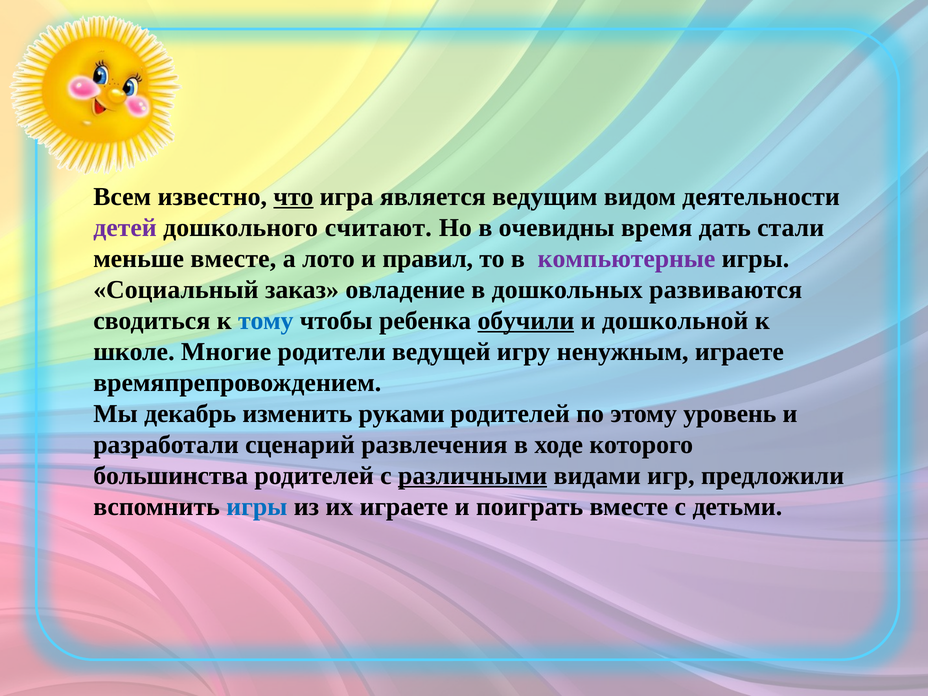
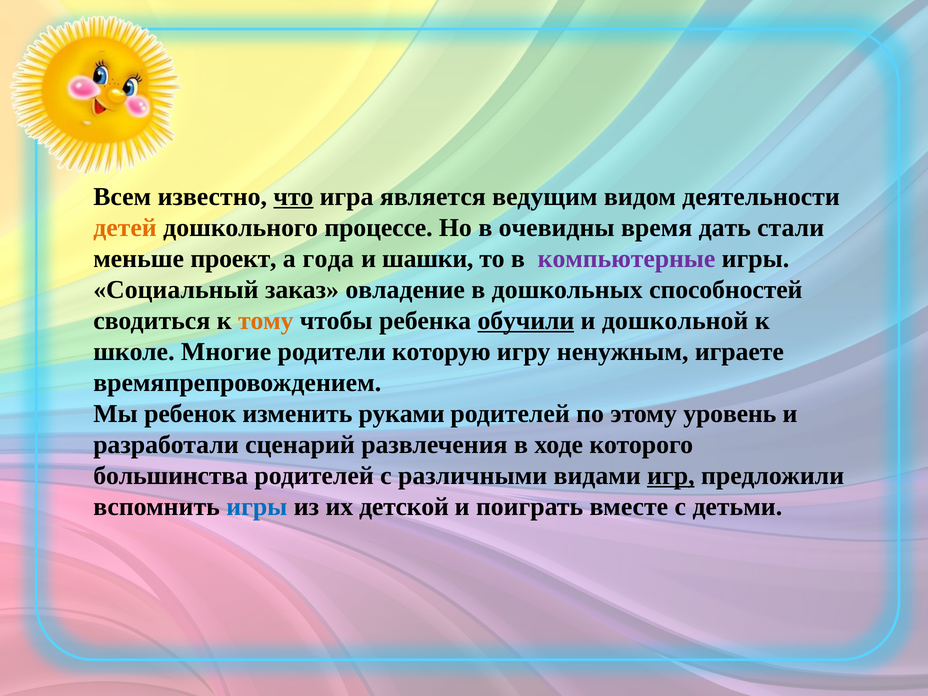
детей colour: purple -> orange
считают: считают -> процессе
меньше вместе: вместе -> проект
лото: лото -> года
правил: правил -> шашки
развиваются: развиваются -> способностей
тому colour: blue -> orange
ведущей: ведущей -> которую
декабрь: декабрь -> ребенок
различными underline: present -> none
игр underline: none -> present
их играете: играете -> детской
